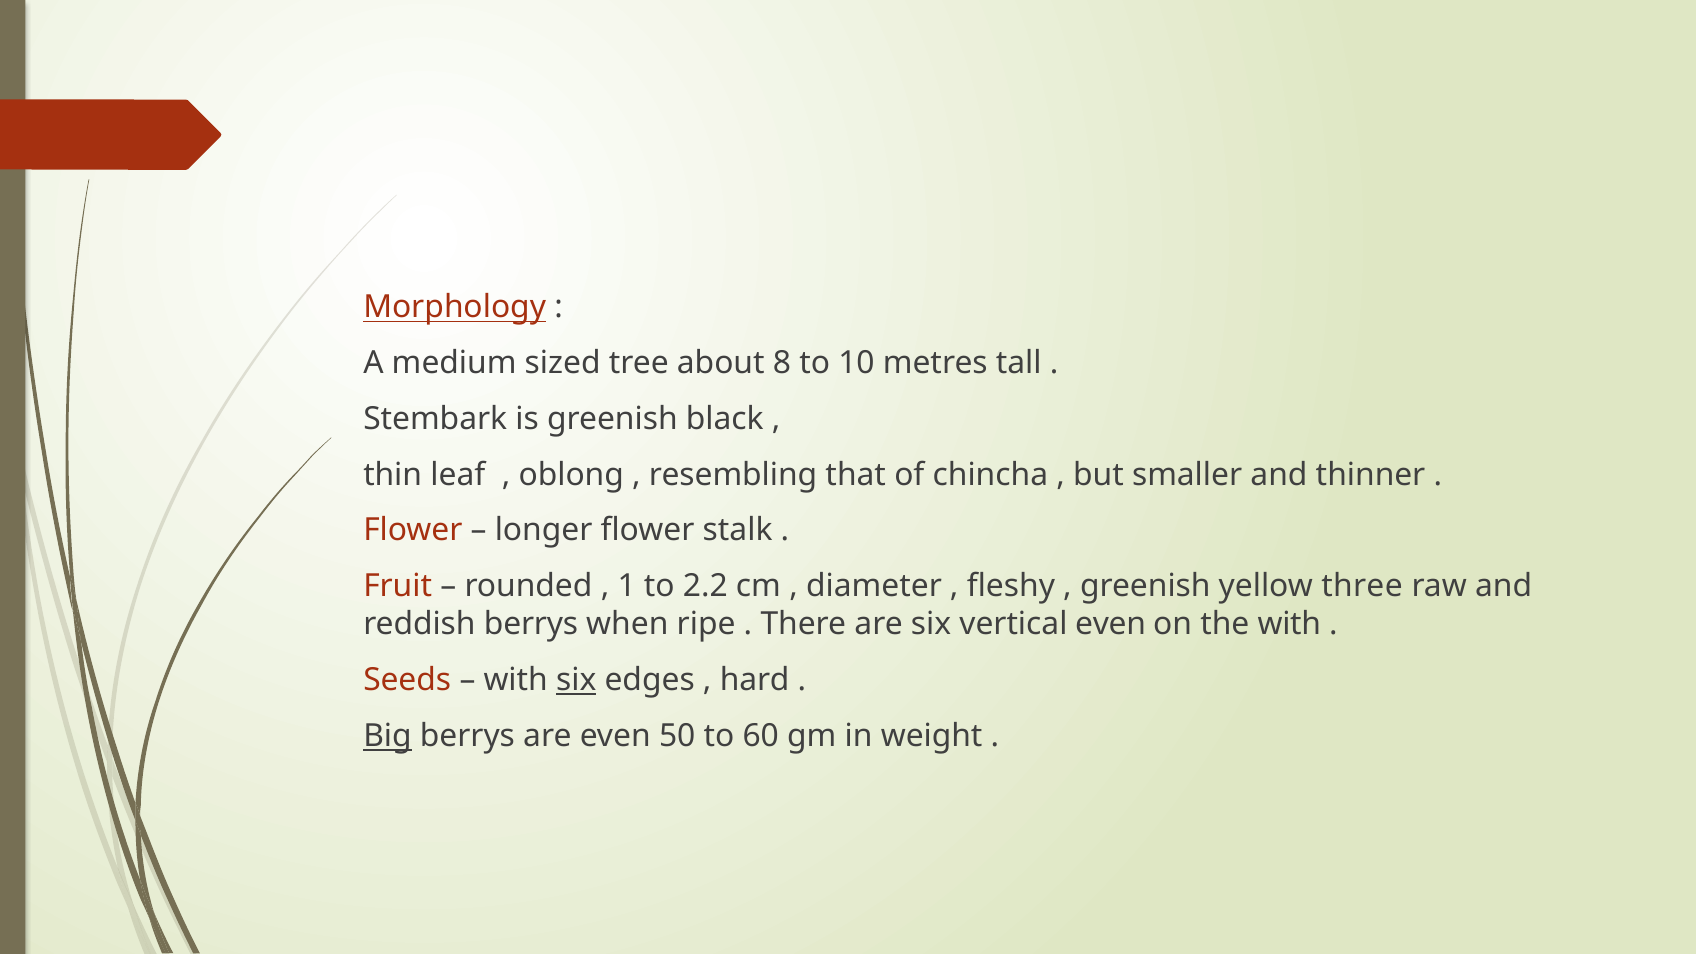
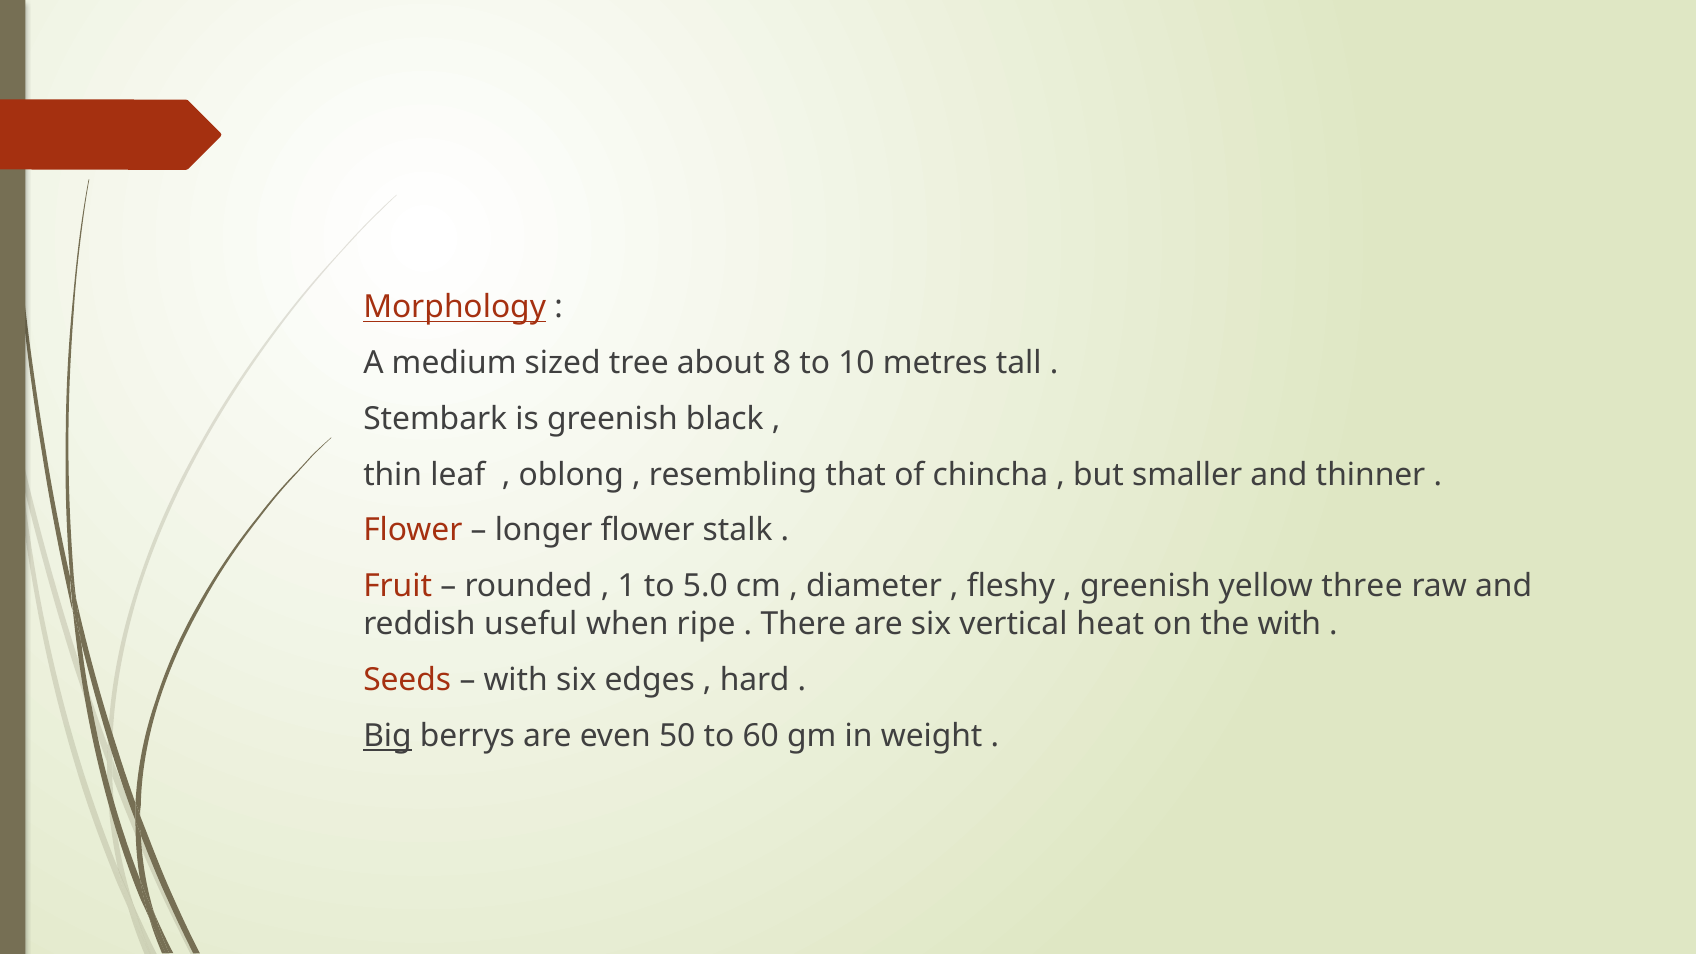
2.2: 2.2 -> 5.0
reddish berrys: berrys -> useful
vertical even: even -> heat
six at (576, 680) underline: present -> none
